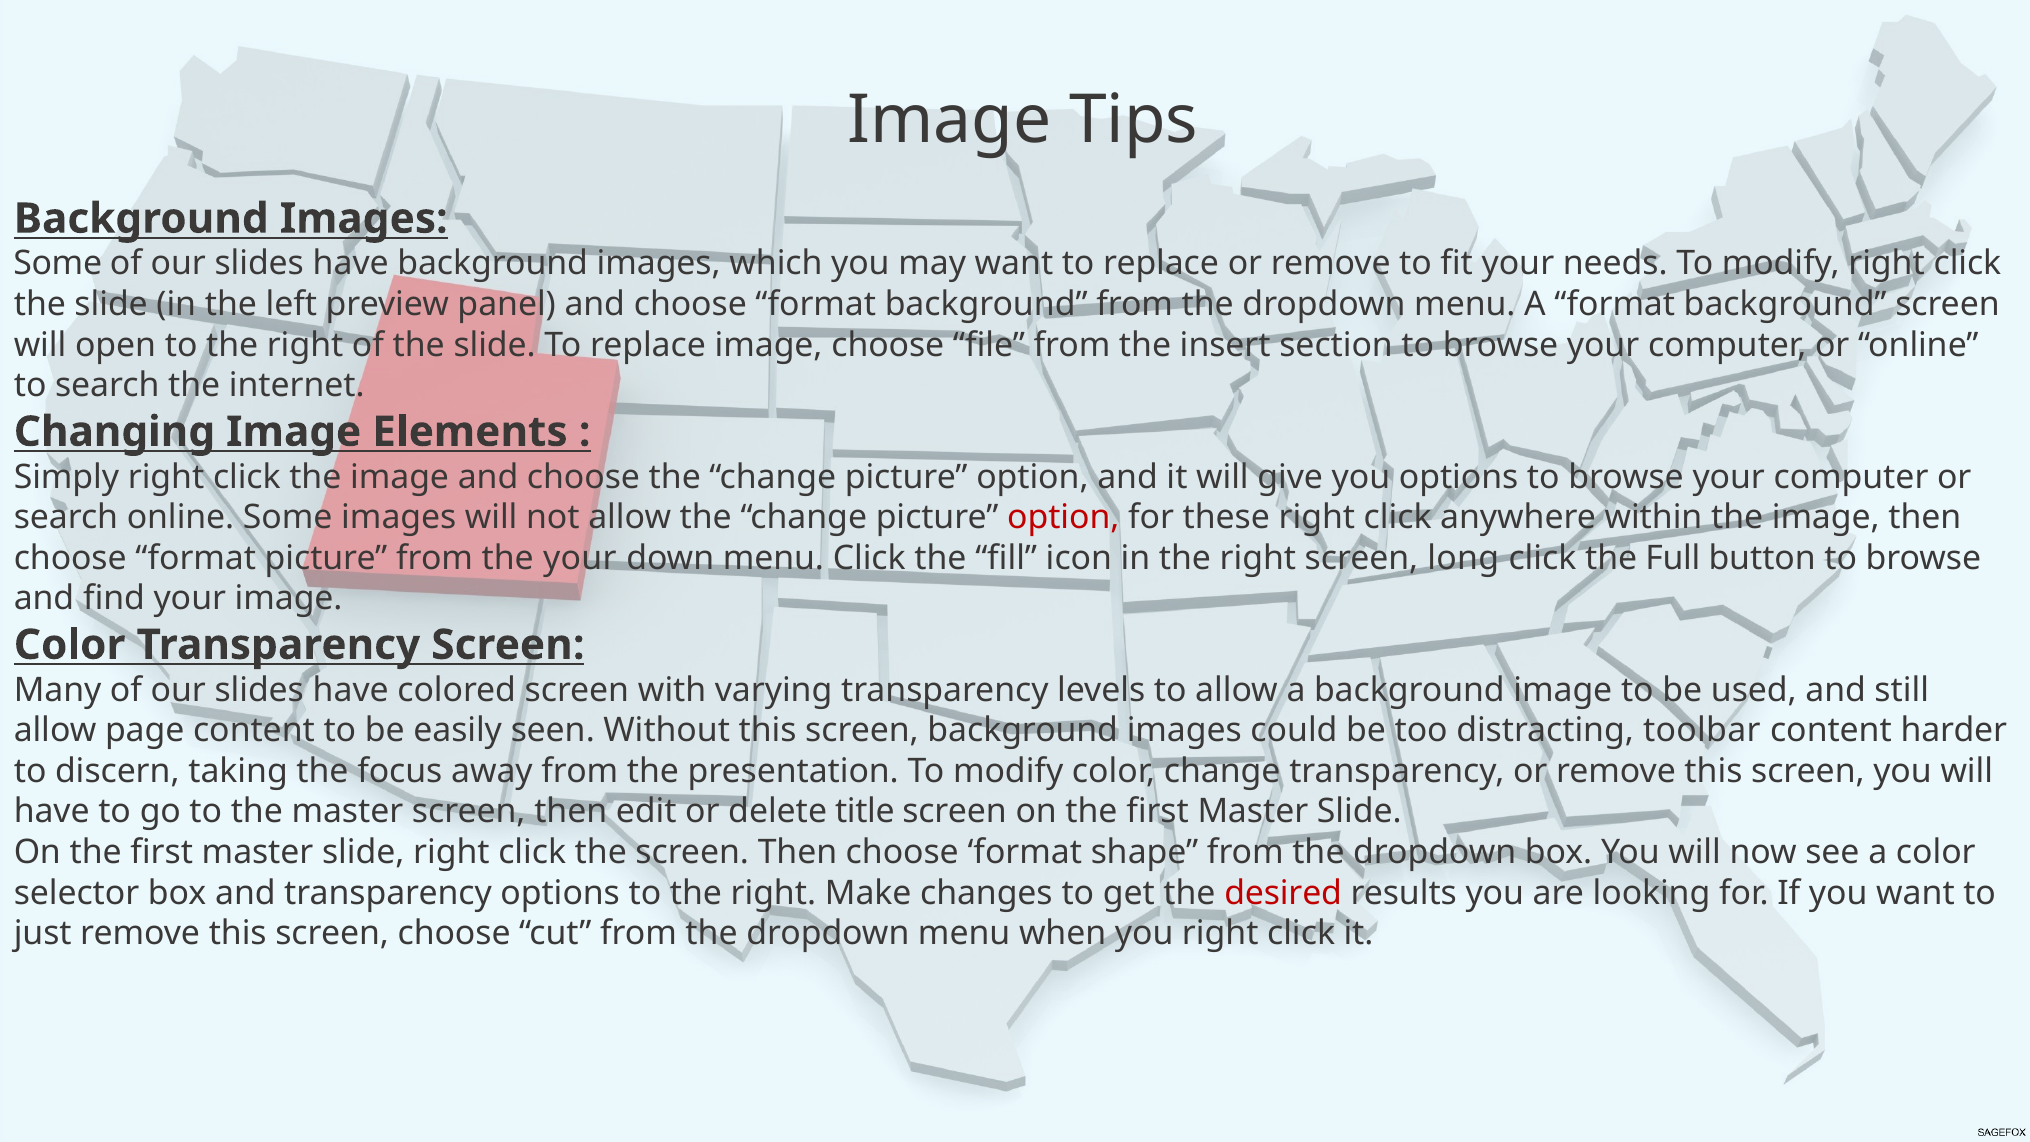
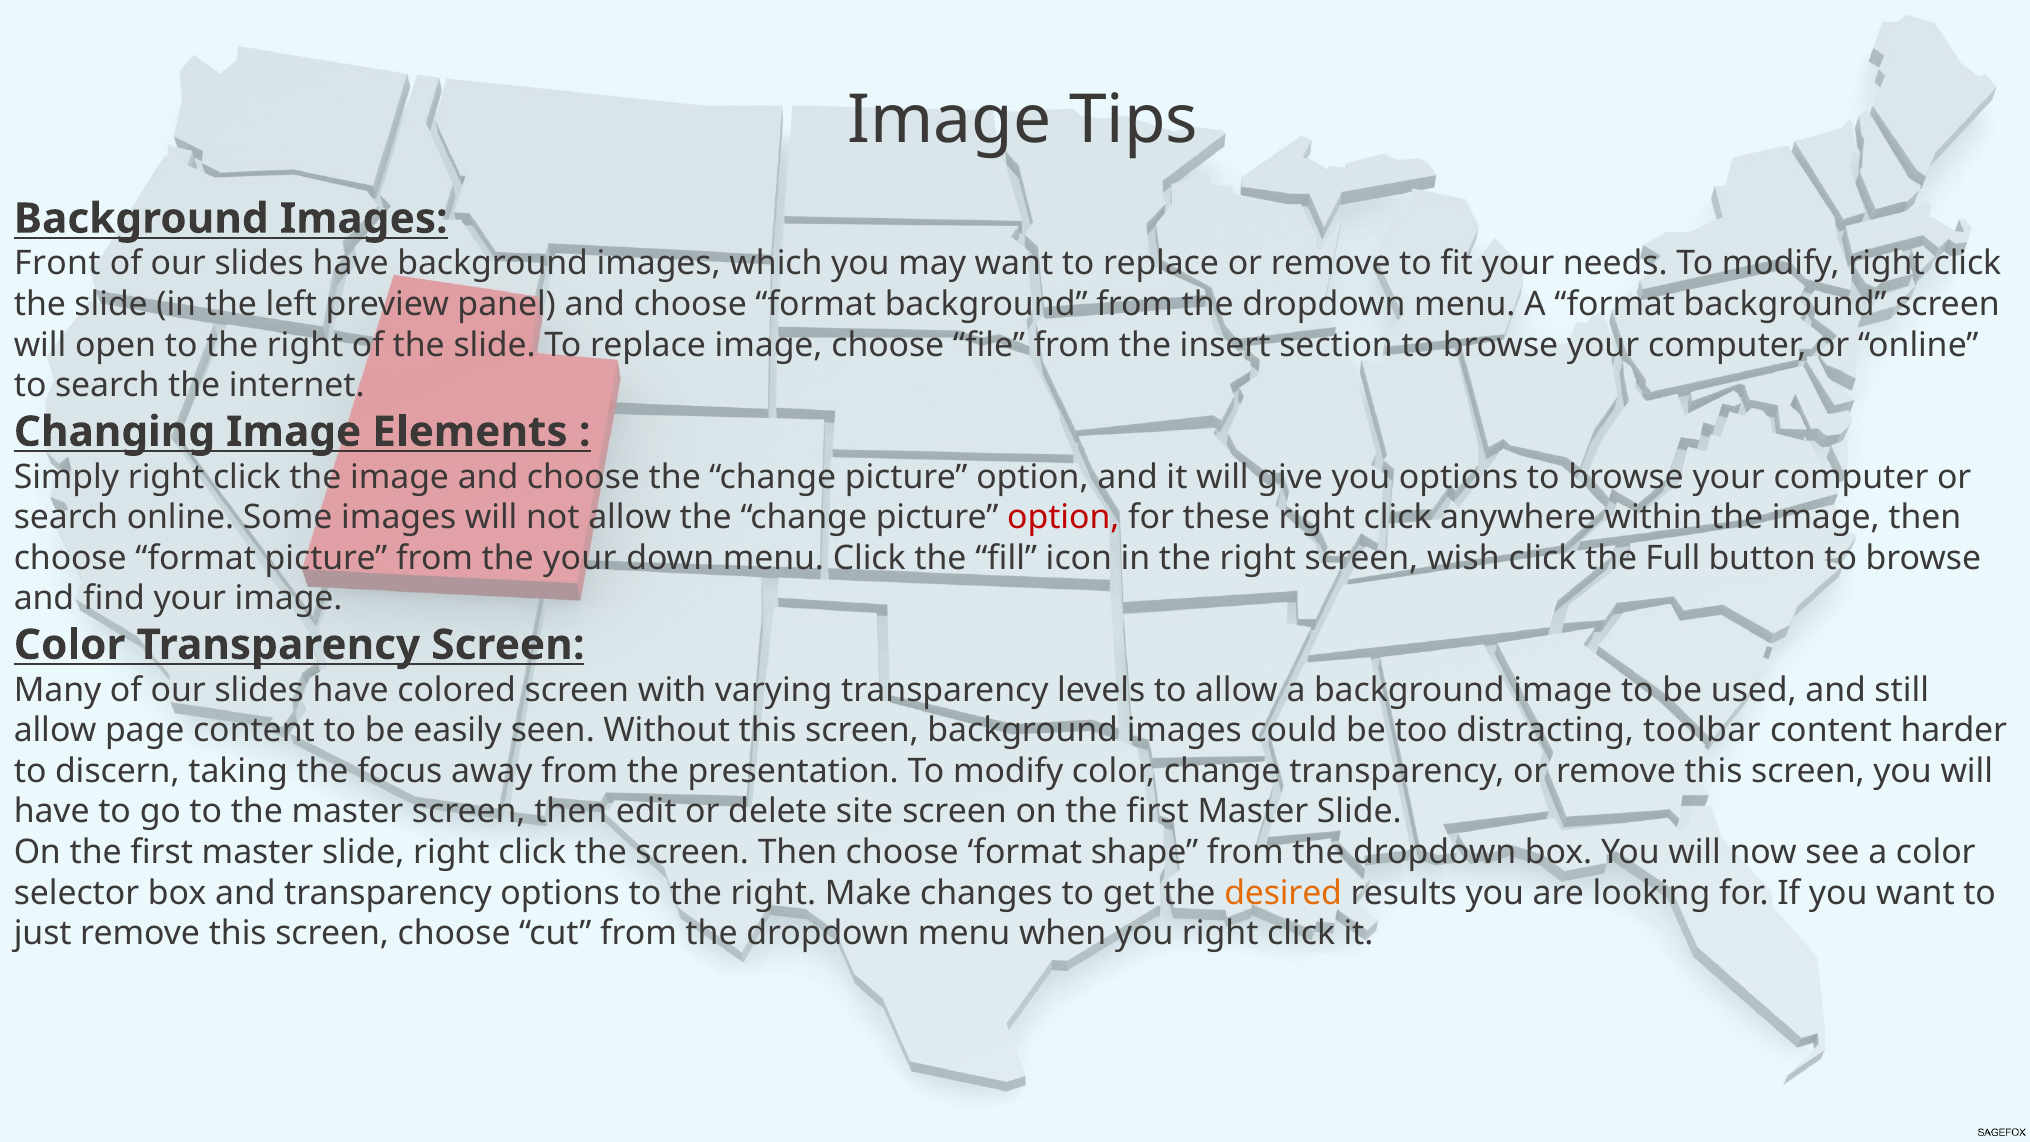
Some at (58, 264): Some -> Front
long: long -> wish
title: title -> site
desired colour: red -> orange
